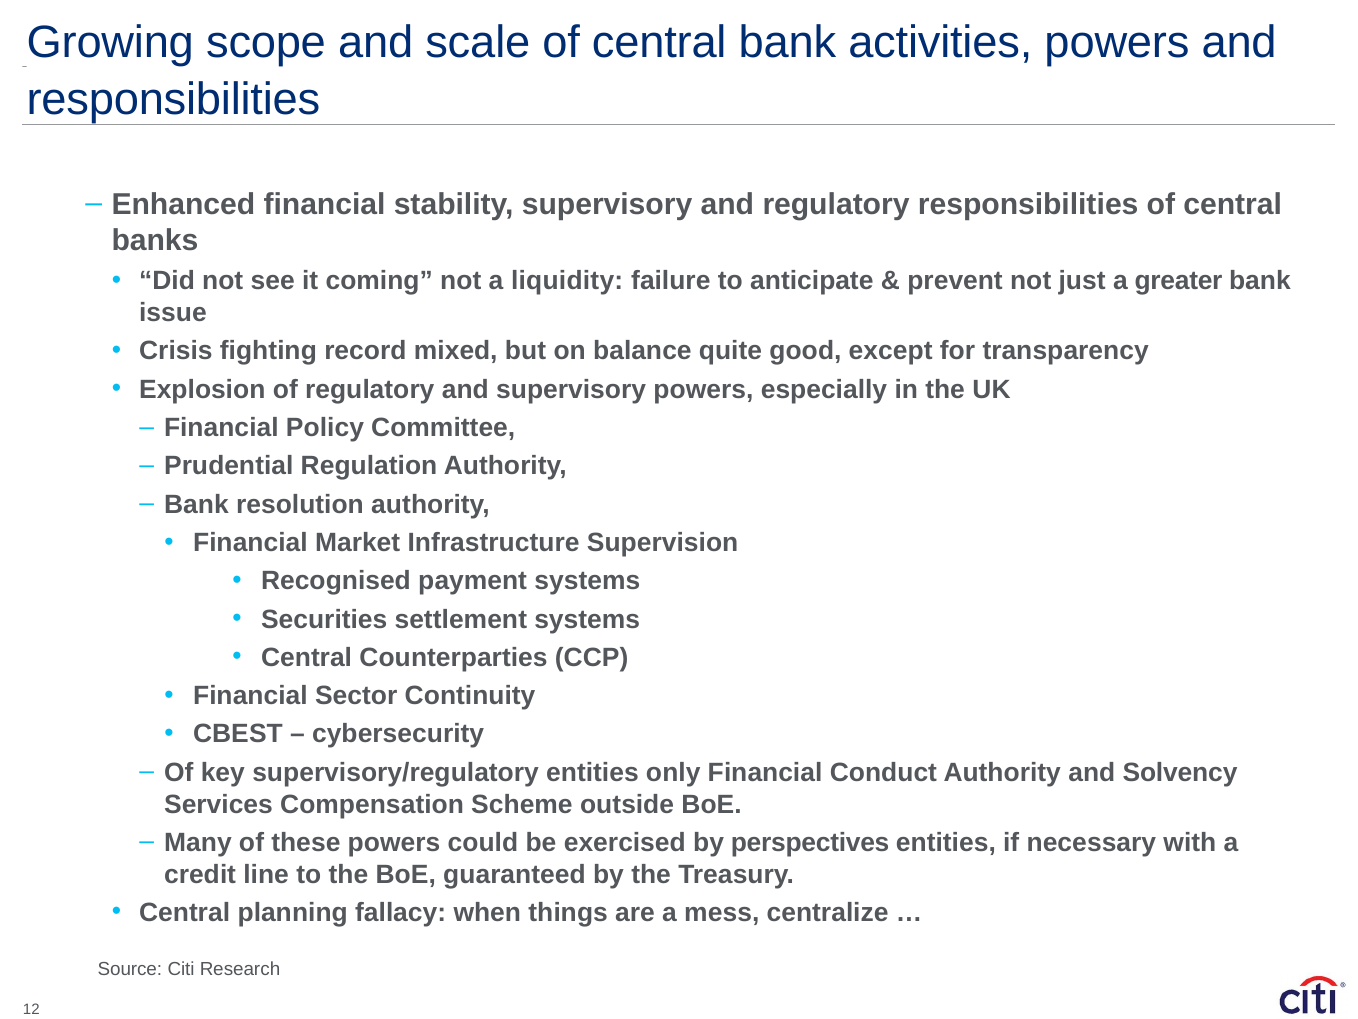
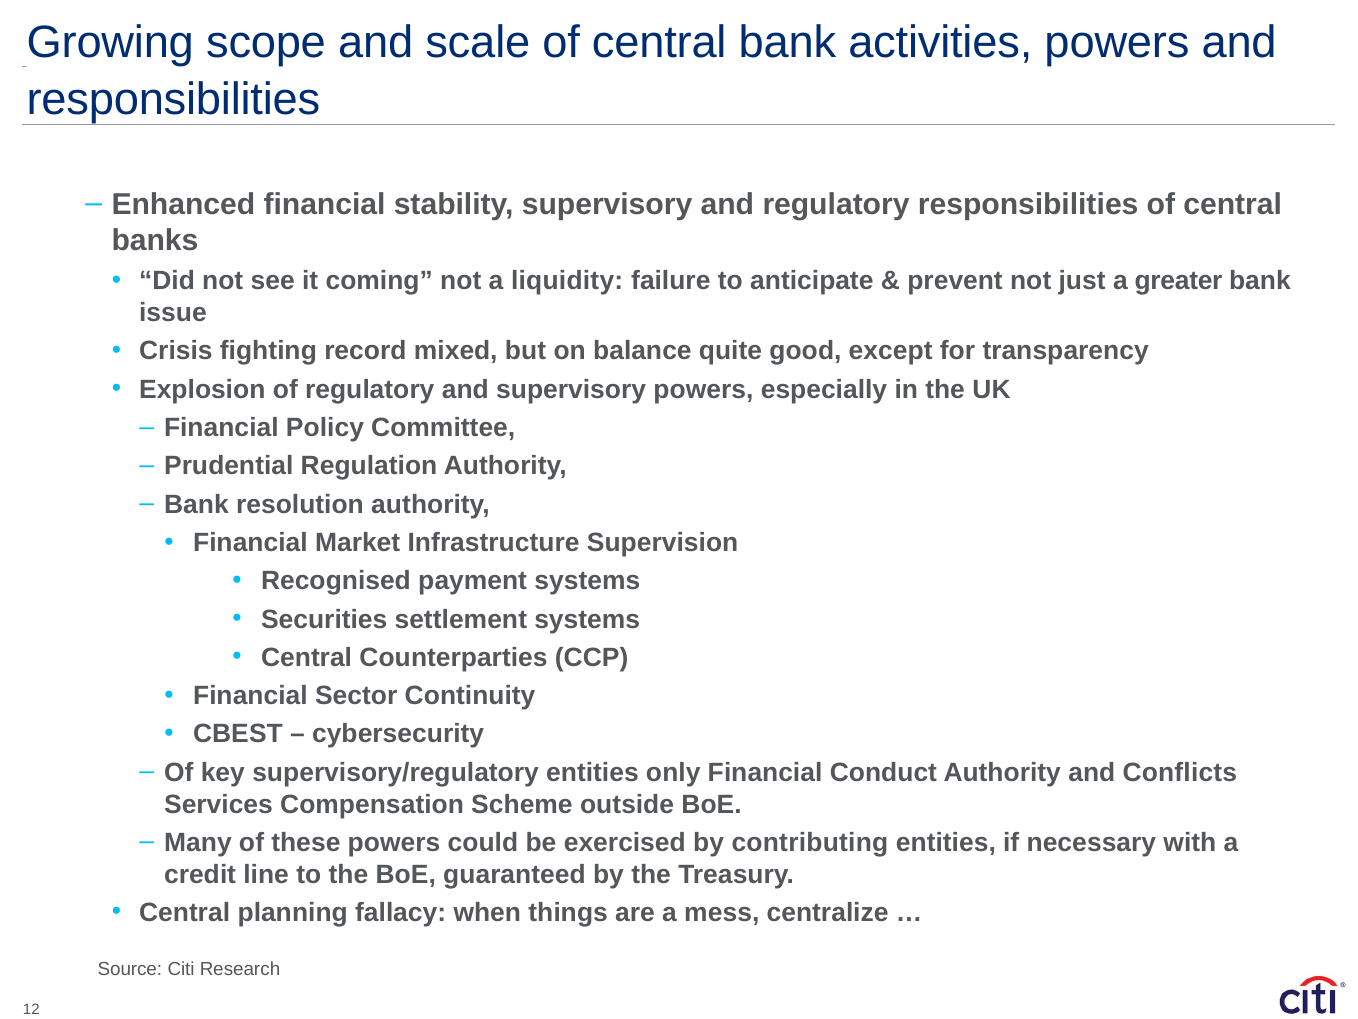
Solvency: Solvency -> Conflicts
perspectives: perspectives -> contributing
